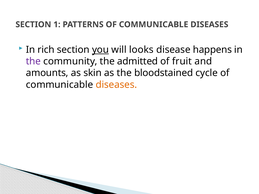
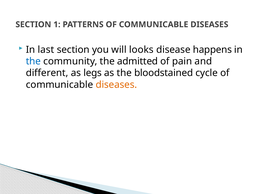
rich: rich -> last
you underline: present -> none
the at (33, 61) colour: purple -> blue
fruit: fruit -> pain
amounts: amounts -> different
skin: skin -> legs
